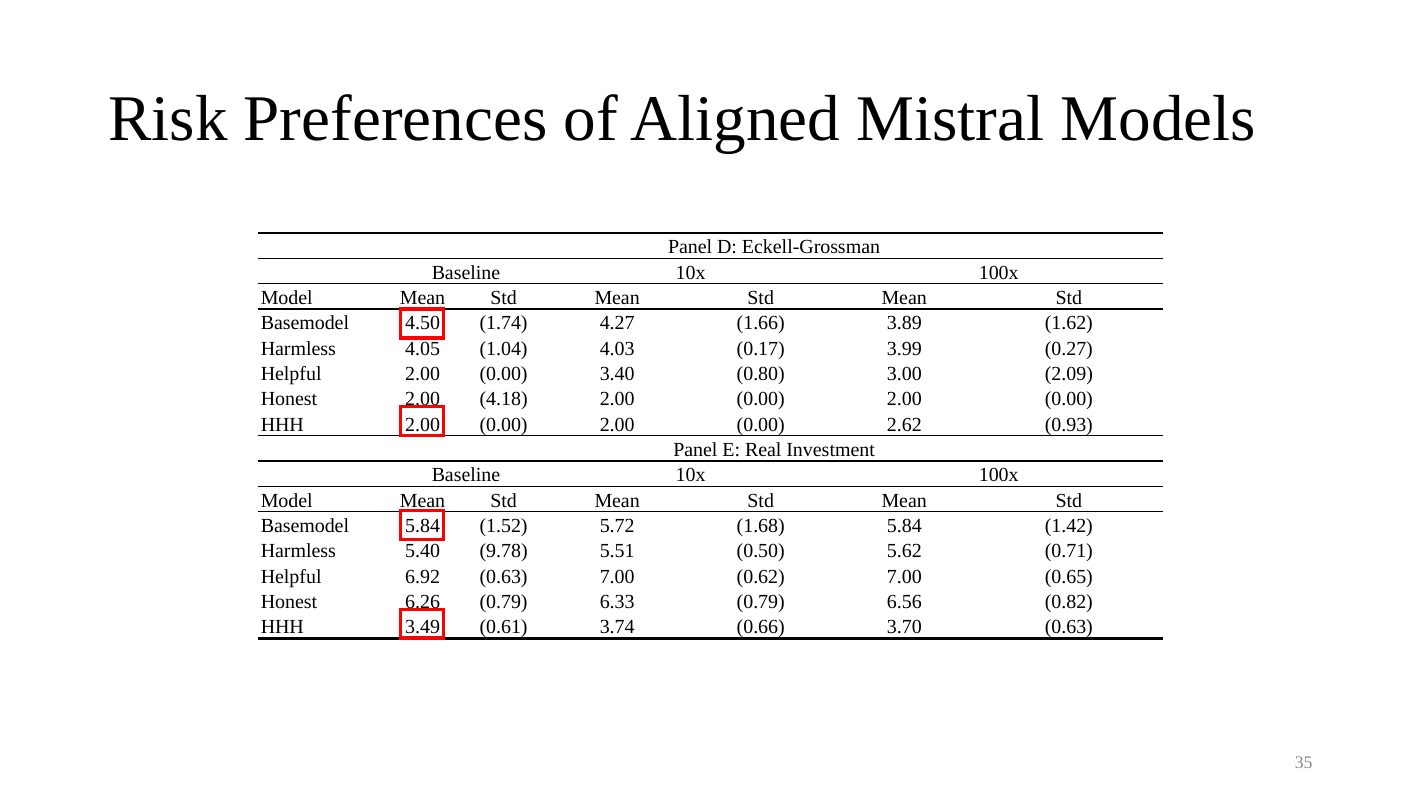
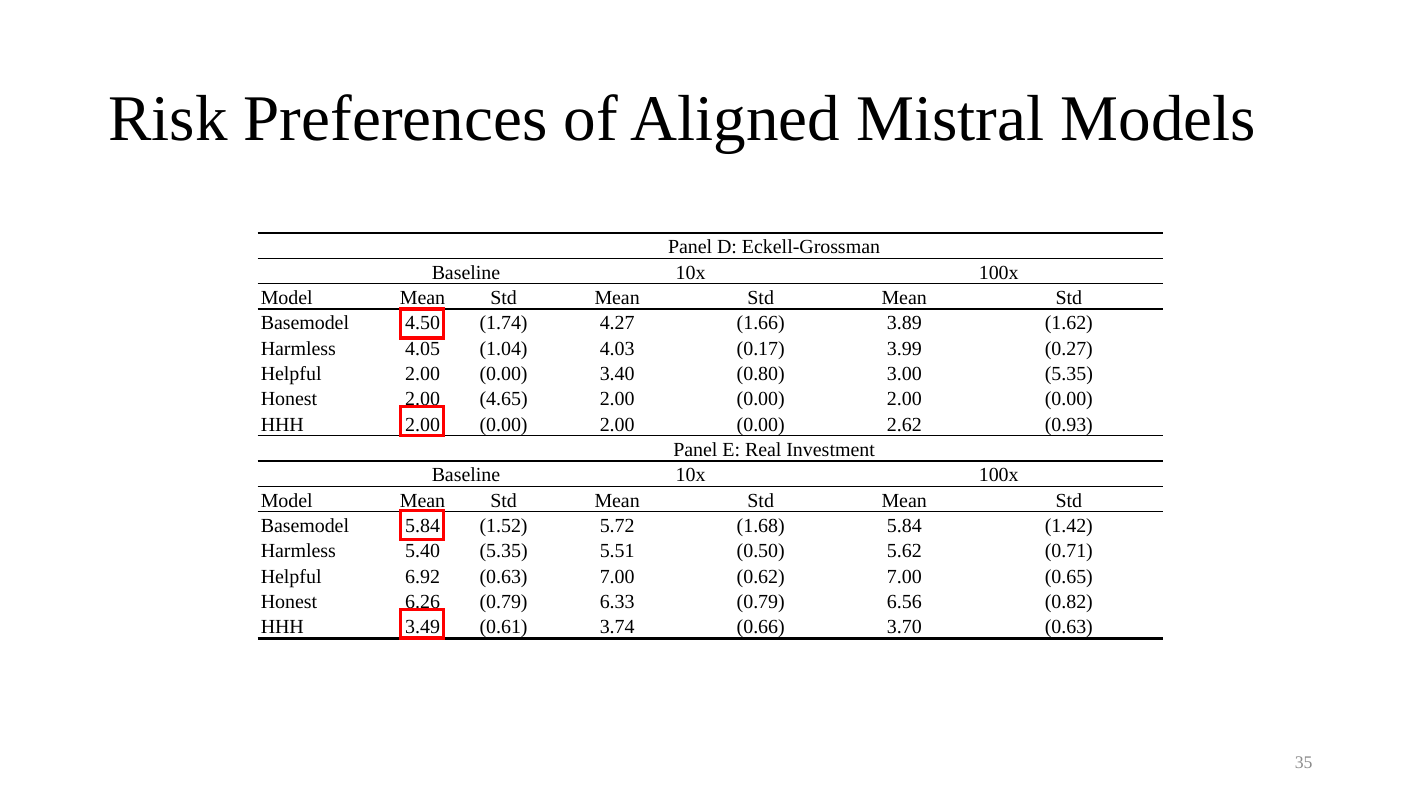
3.00 2.09: 2.09 -> 5.35
4.18: 4.18 -> 4.65
5.40 9.78: 9.78 -> 5.35
